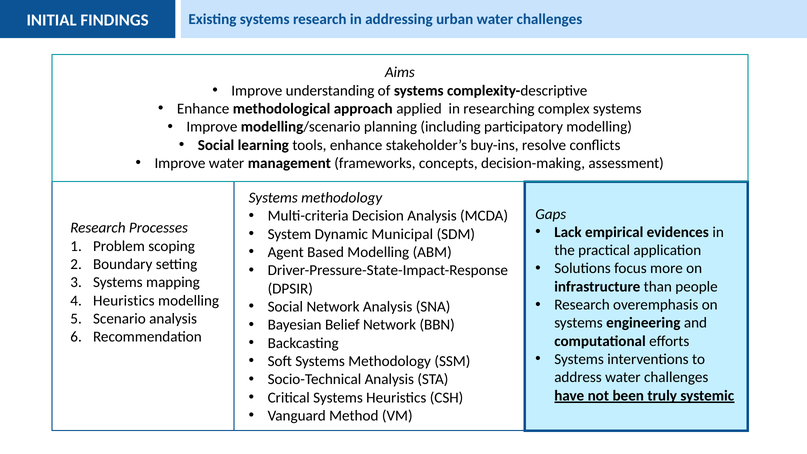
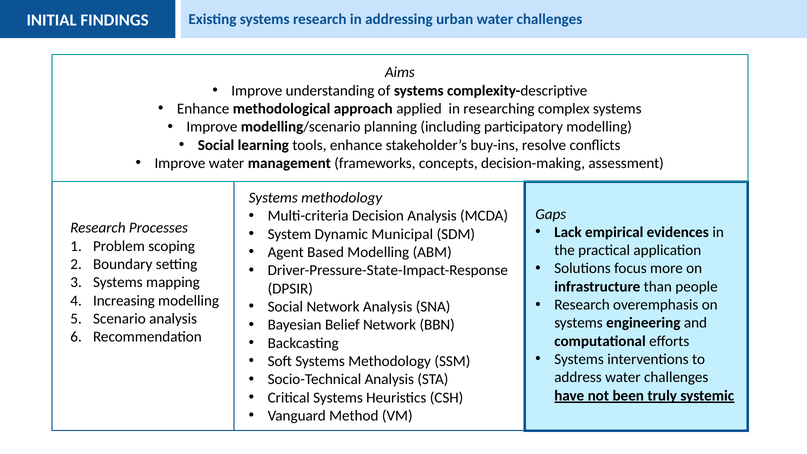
Heuristics at (124, 301): Heuristics -> Increasing
